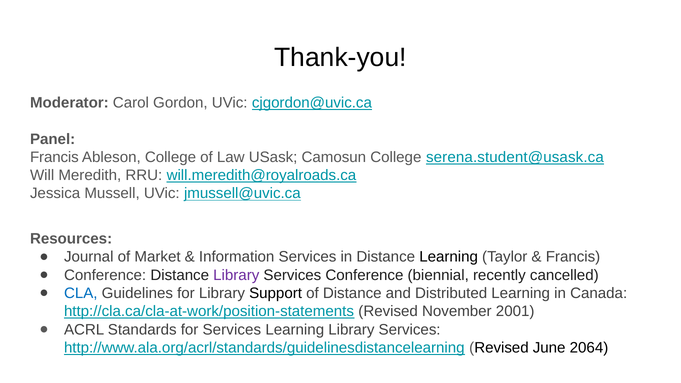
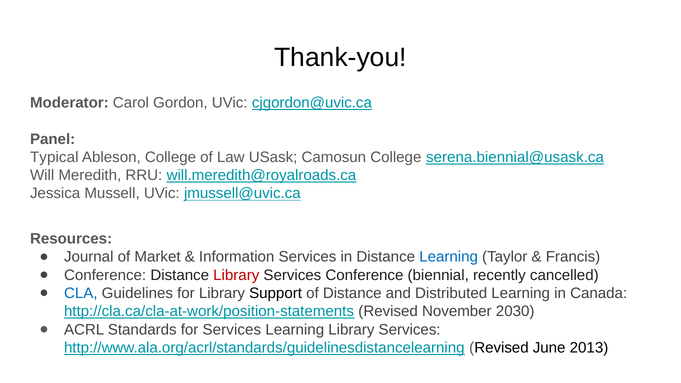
Francis at (54, 157): Francis -> Typical
serena.student@usask.ca: serena.student@usask.ca -> serena.biennial@usask.ca
Learning at (449, 257) colour: black -> blue
Library at (236, 275) colour: purple -> red
2001: 2001 -> 2030
2064: 2064 -> 2013
